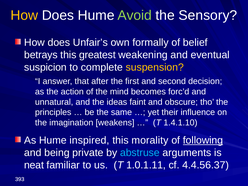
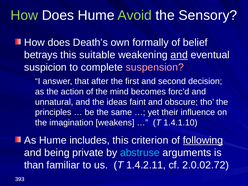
How at (24, 15) colour: yellow -> light green
Unfair’s: Unfair’s -> Death’s
greatest: greatest -> suitable
and at (179, 55) underline: none -> present
suspension colour: yellow -> pink
inspired: inspired -> includes
morality: morality -> criterion
neat: neat -> than
1.0.1.11: 1.0.1.11 -> 1.4.2.11
4.4.56.37: 4.4.56.37 -> 2.0.02.72
